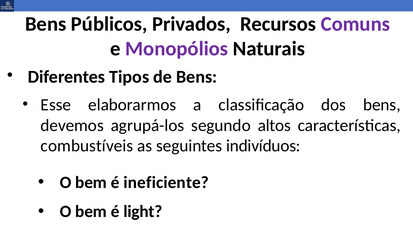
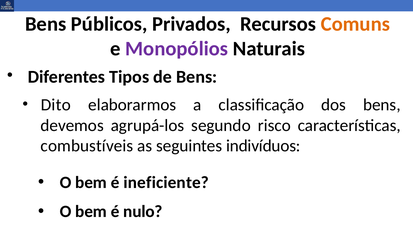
Comuns colour: purple -> orange
Esse: Esse -> Dito
altos: altos -> risco
light: light -> nulo
